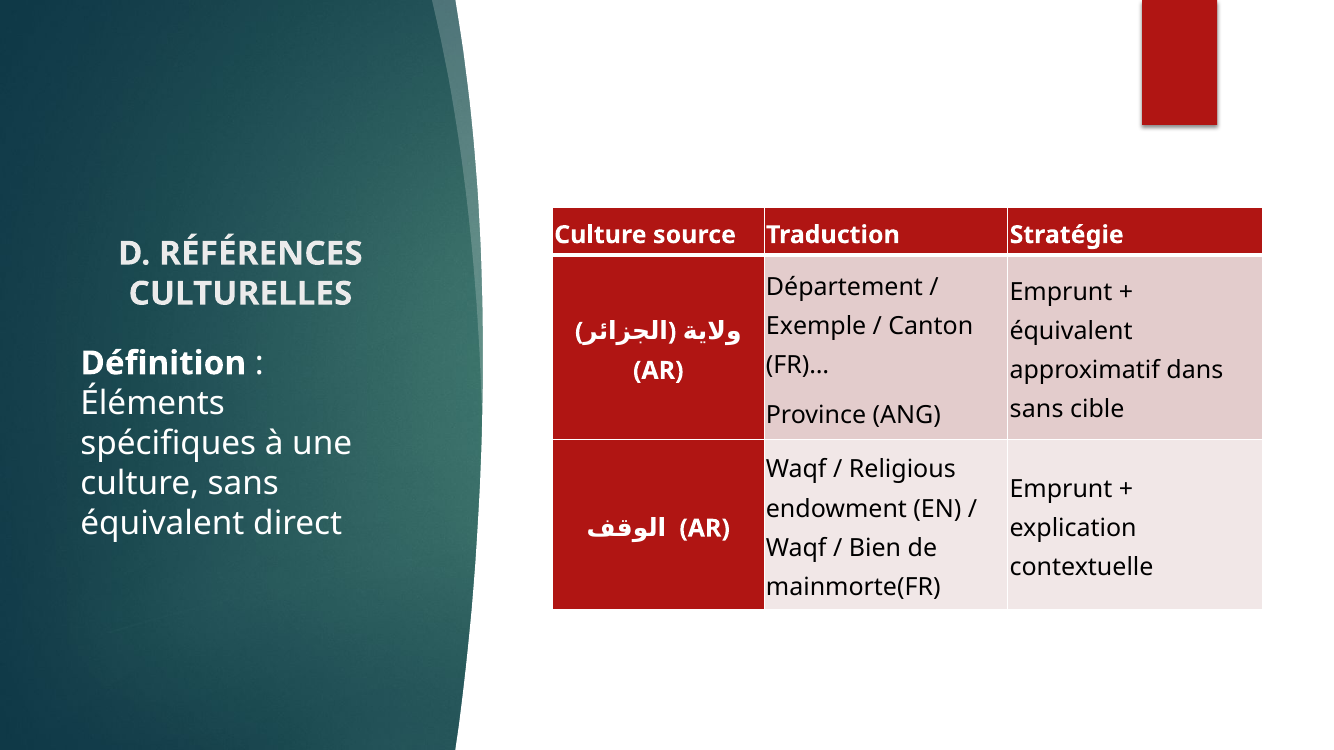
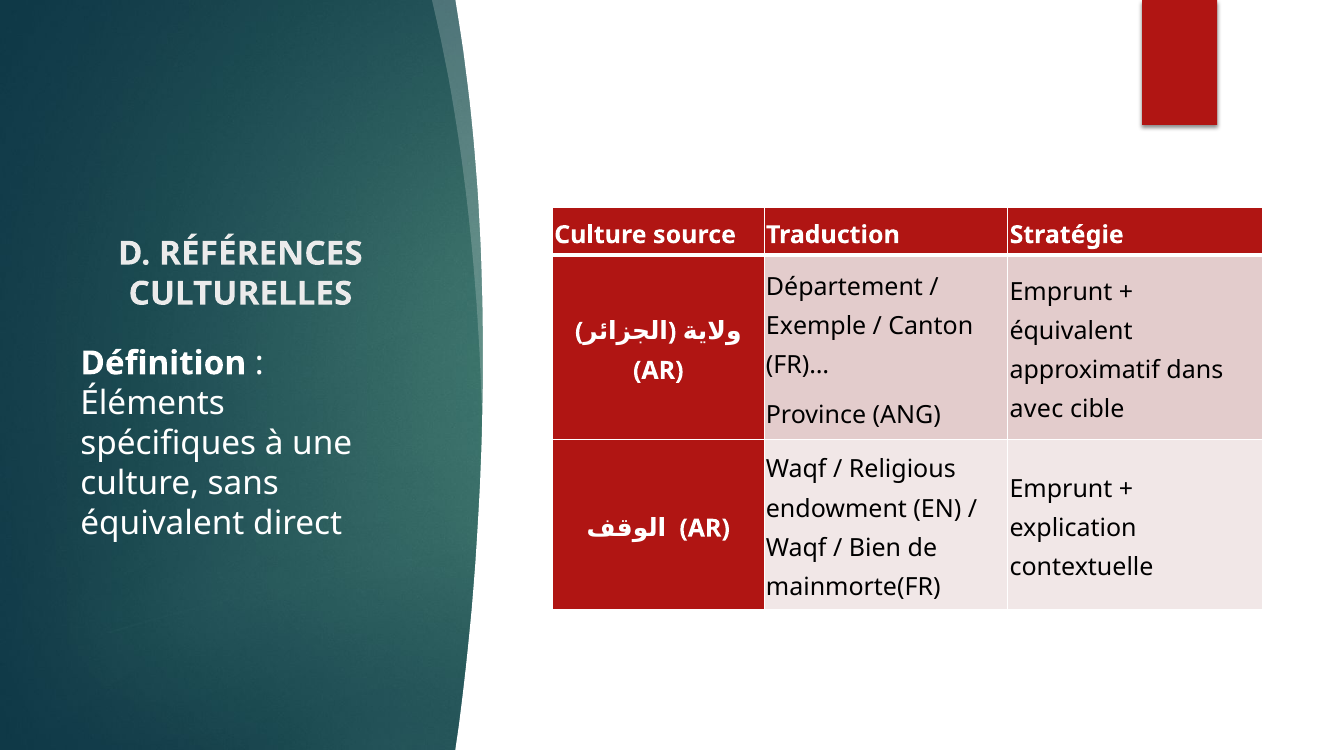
sans at (1037, 410): sans -> avec
